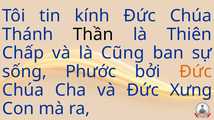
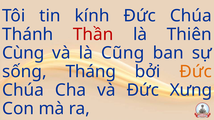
Thần colour: black -> red
Chấp: Chấp -> Cùng
Phước: Phước -> Tháng
